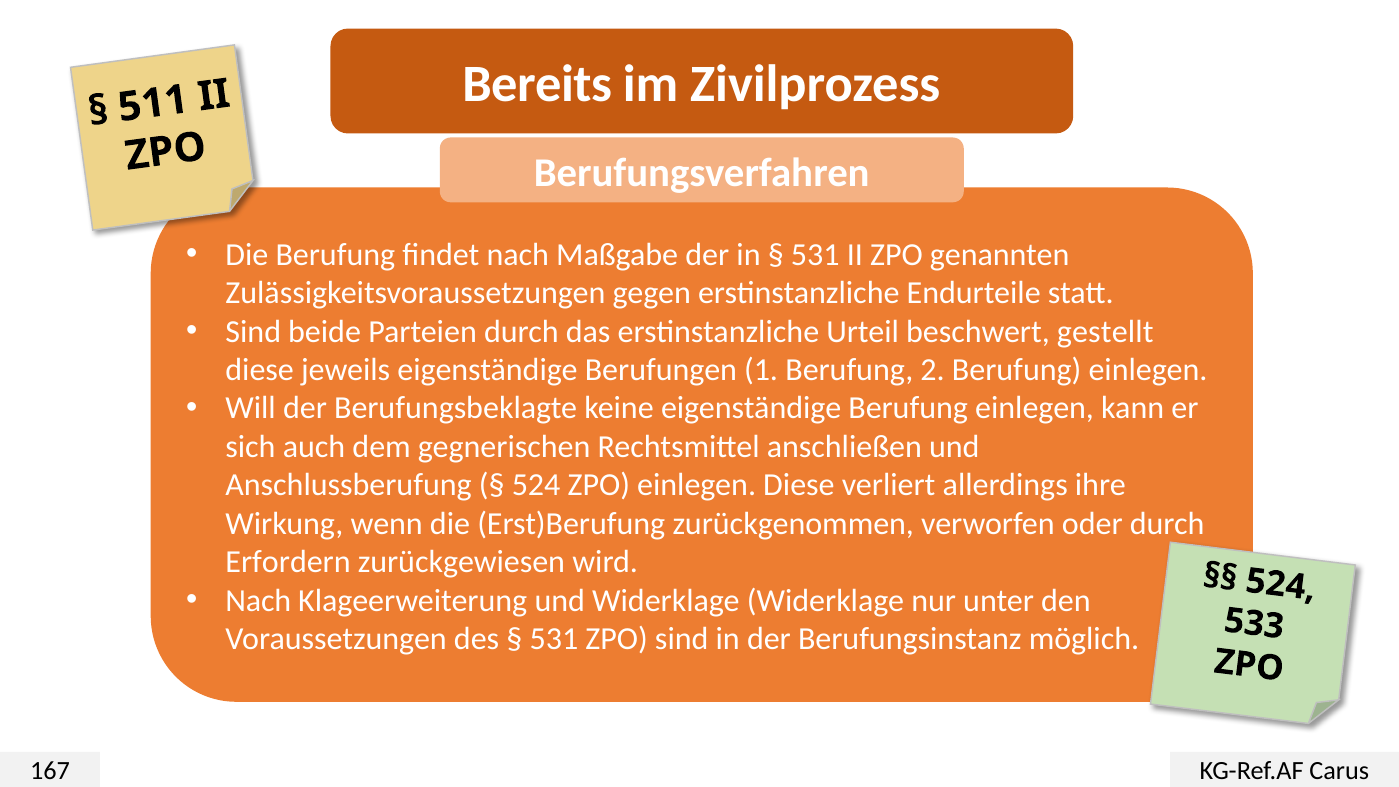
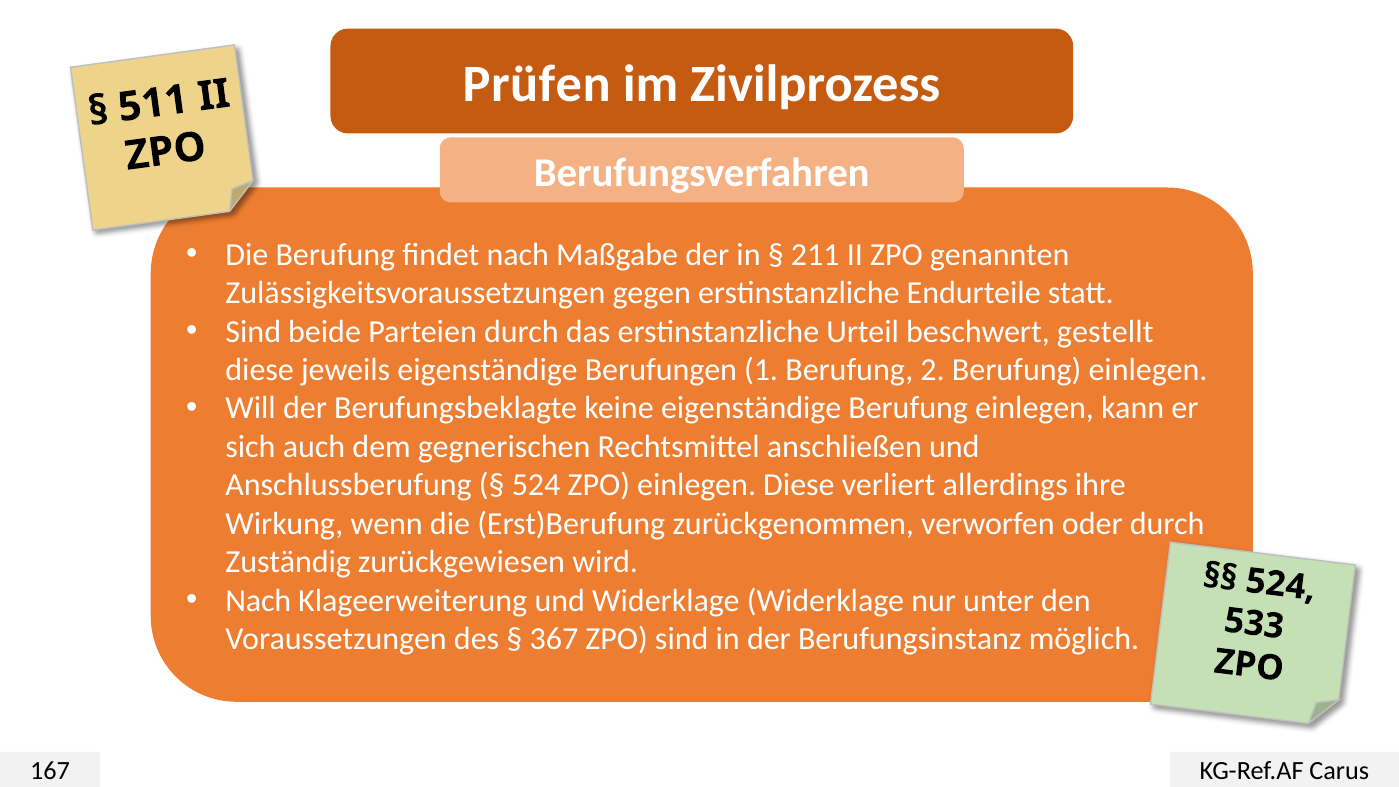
Bereits: Bereits -> Prüfen
531 at (815, 255): 531 -> 211
Erfordern: Erfordern -> Zuständig
531 at (554, 639): 531 -> 367
